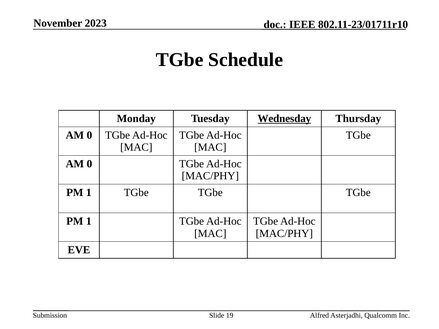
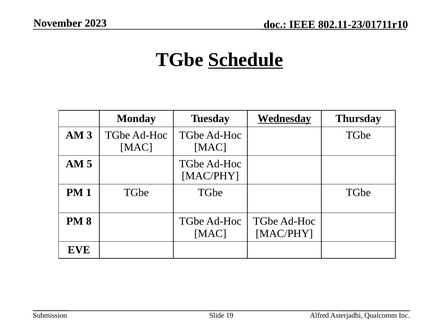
Schedule underline: none -> present
0 at (89, 135): 0 -> 3
0 at (89, 164): 0 -> 5
1 at (89, 221): 1 -> 8
